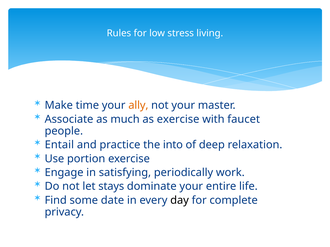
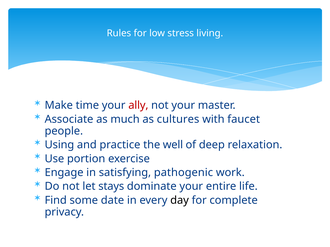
ally colour: orange -> red
as exercise: exercise -> cultures
Entail: Entail -> Using
into: into -> well
periodically: periodically -> pathogenic
